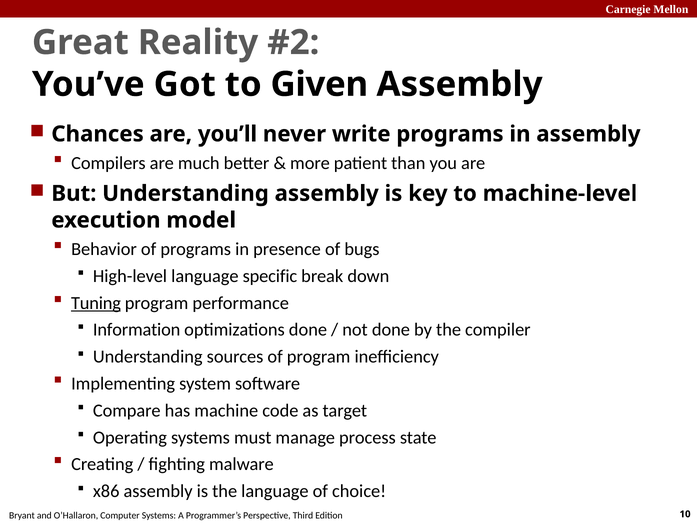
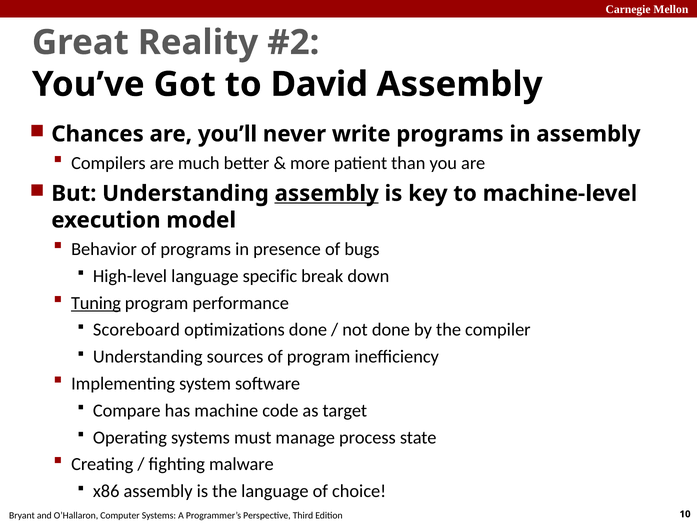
Given: Given -> David
assembly at (327, 193) underline: none -> present
Information: Information -> Scoreboard
